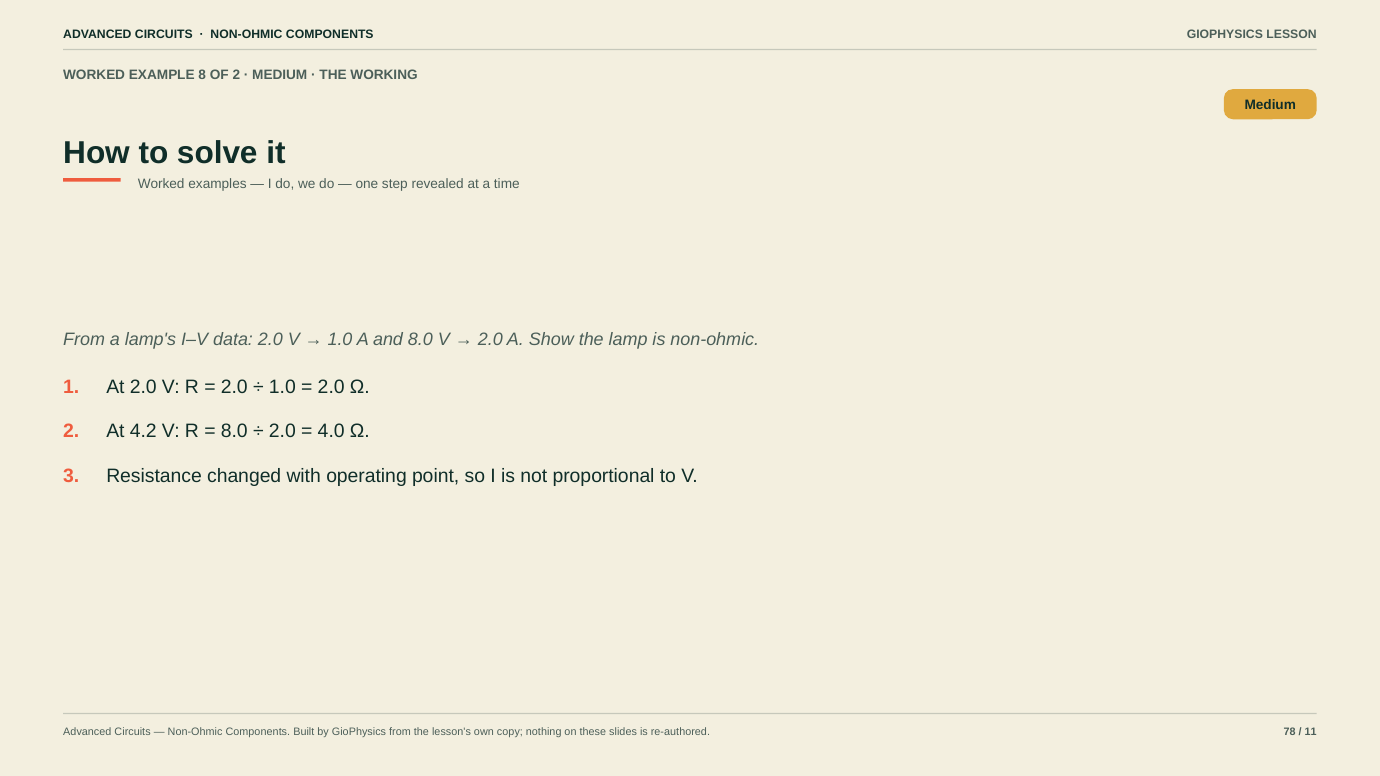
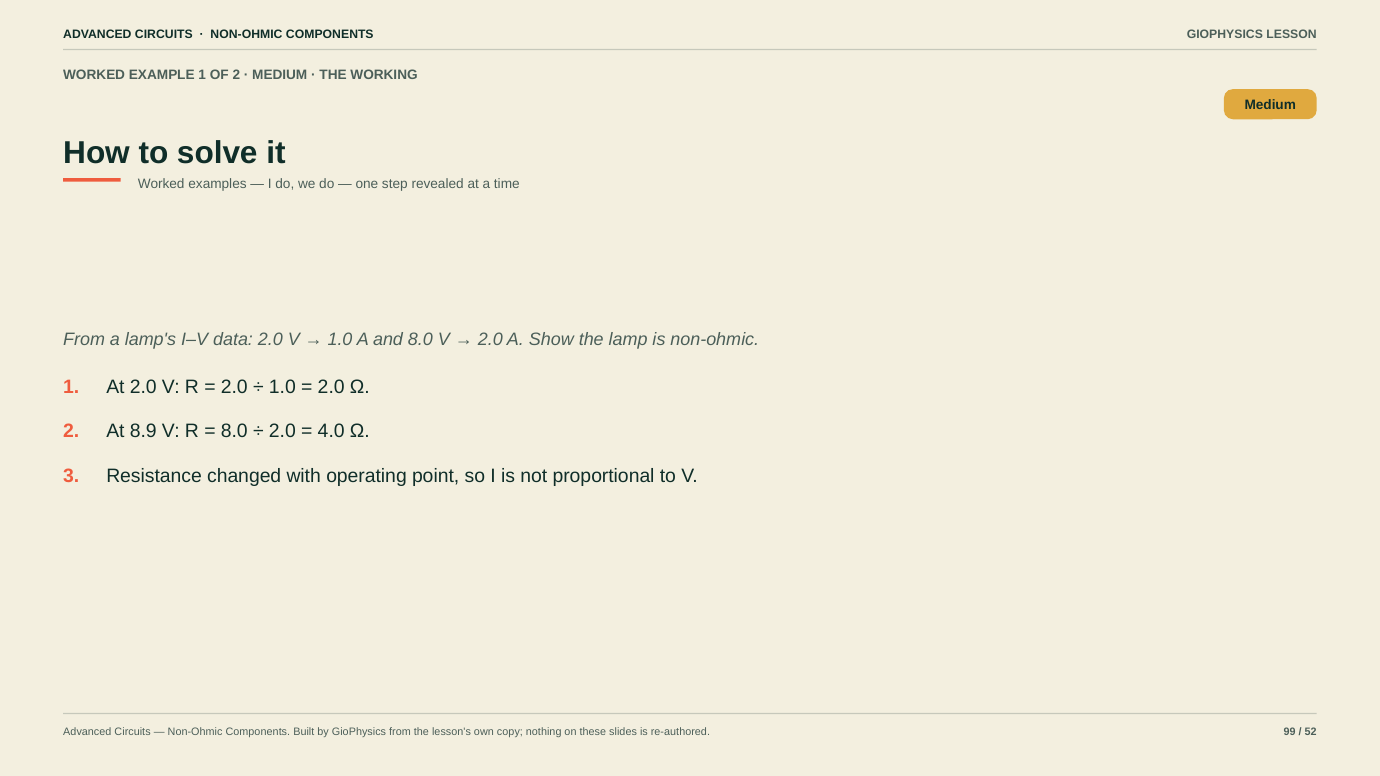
EXAMPLE 8: 8 -> 1
4.2: 4.2 -> 8.9
78: 78 -> 99
11: 11 -> 52
